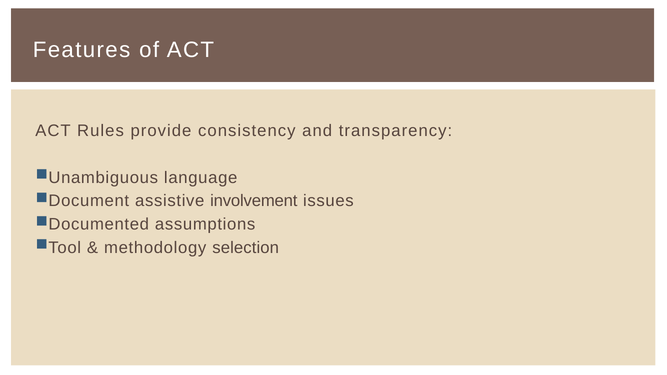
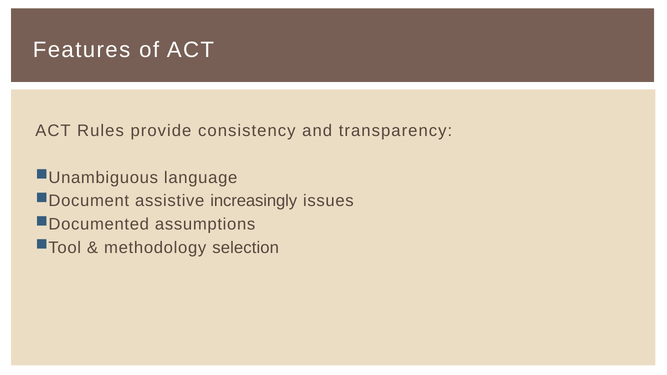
involvement: involvement -> increasingly
